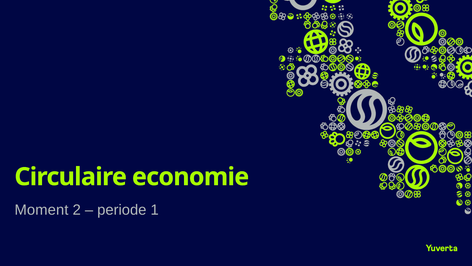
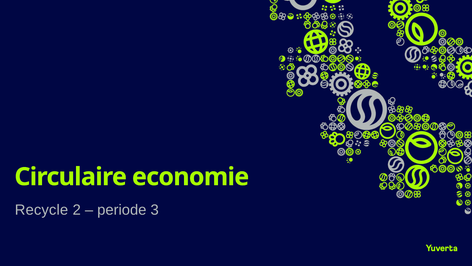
Moment: Moment -> Recycle
1: 1 -> 3
